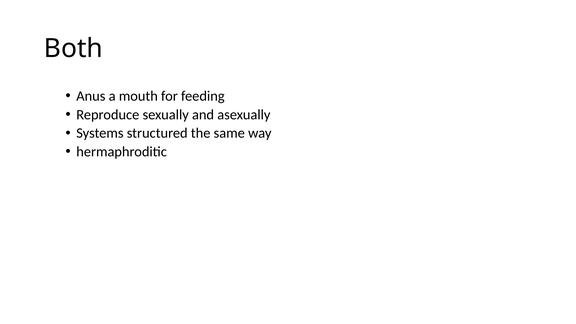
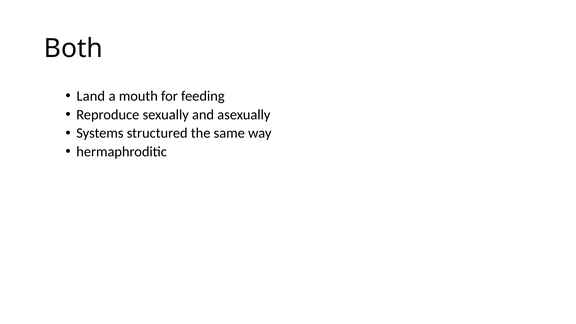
Anus: Anus -> Land
